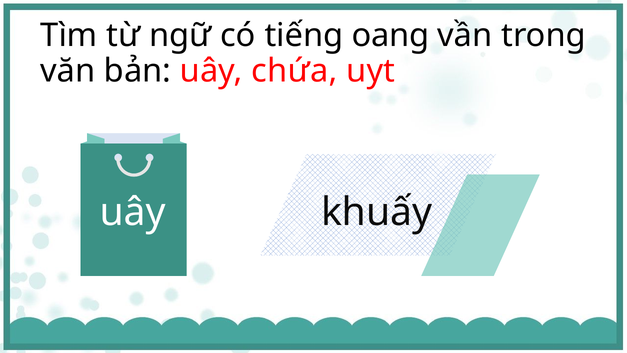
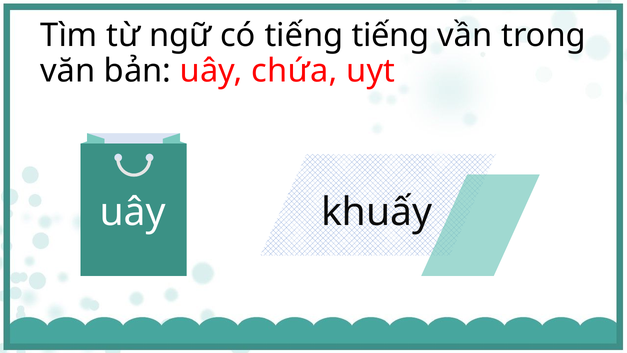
tiếng oang: oang -> tiếng
